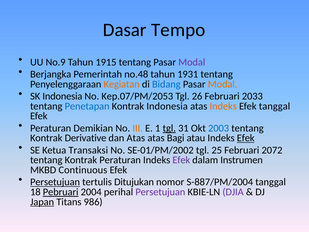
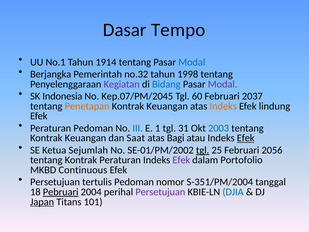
No.9: No.9 -> No.1
1915: 1915 -> 1914
Modal at (192, 62) colour: purple -> blue
no.48: no.48 -> no.32
1931: 1931 -> 1998
Kegiatan colour: orange -> purple
Modal at (223, 84) colour: orange -> purple
Kep.07/PM/2053: Kep.07/PM/2053 -> Kep.07/PM/2045
26: 26 -> 60
2033: 2033 -> 2037
Penetapan colour: blue -> orange
Indonesia at (167, 106): Indonesia -> Keuangan
Efek tanggal: tanggal -> lindung
Peraturan Demikian: Demikian -> Pedoman
III colour: orange -> blue
tgl at (169, 128) underline: present -> none
Derivative at (86, 138): Derivative -> Keuangan
dan Atas: Atas -> Saat
Transaksi: Transaksi -> Sejumlah
tgl at (203, 150) underline: none -> present
2072: 2072 -> 2056
Instrumen: Instrumen -> Portofolio
Persetujuan at (55, 182) underline: present -> none
tertulis Ditujukan: Ditujukan -> Pedoman
S-887/PM/2004: S-887/PM/2004 -> S-351/PM/2004
DJIA colour: purple -> blue
986: 986 -> 101
